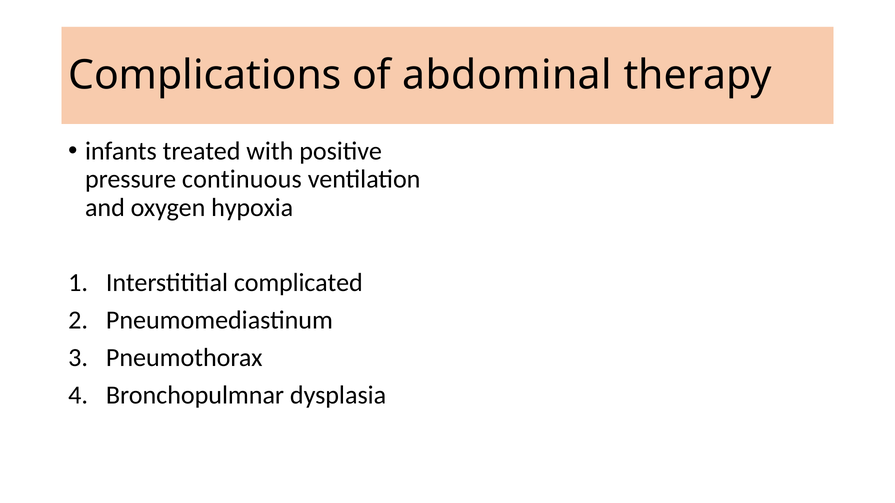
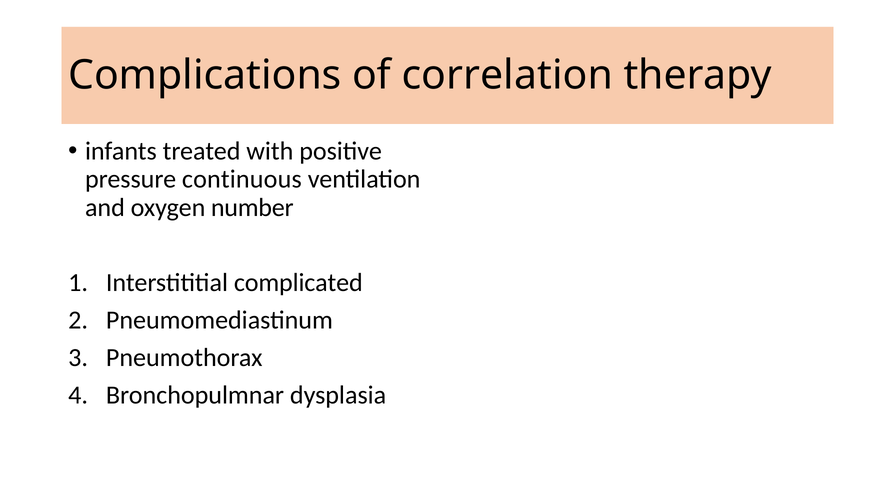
abdominal: abdominal -> correlation
hypoxia: hypoxia -> number
